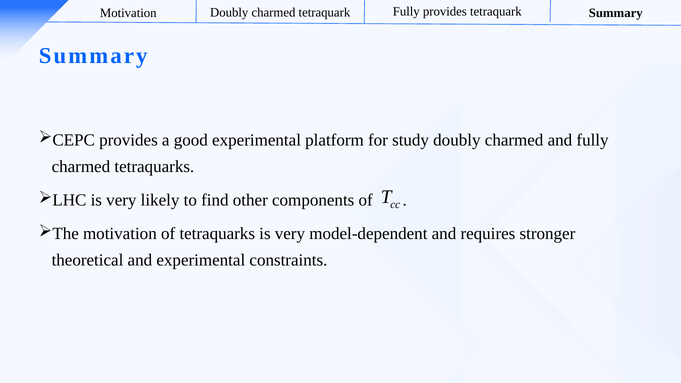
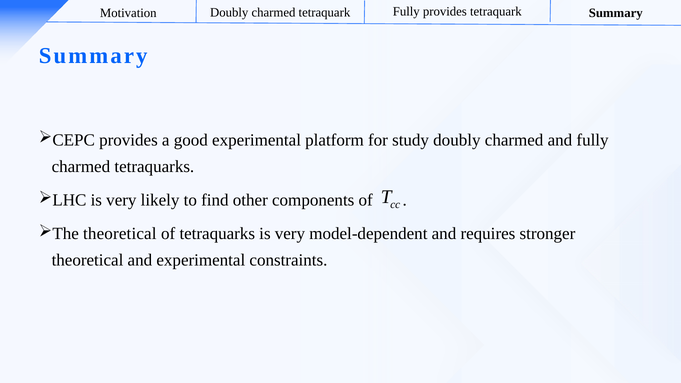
motivation at (120, 234): motivation -> theoretical
